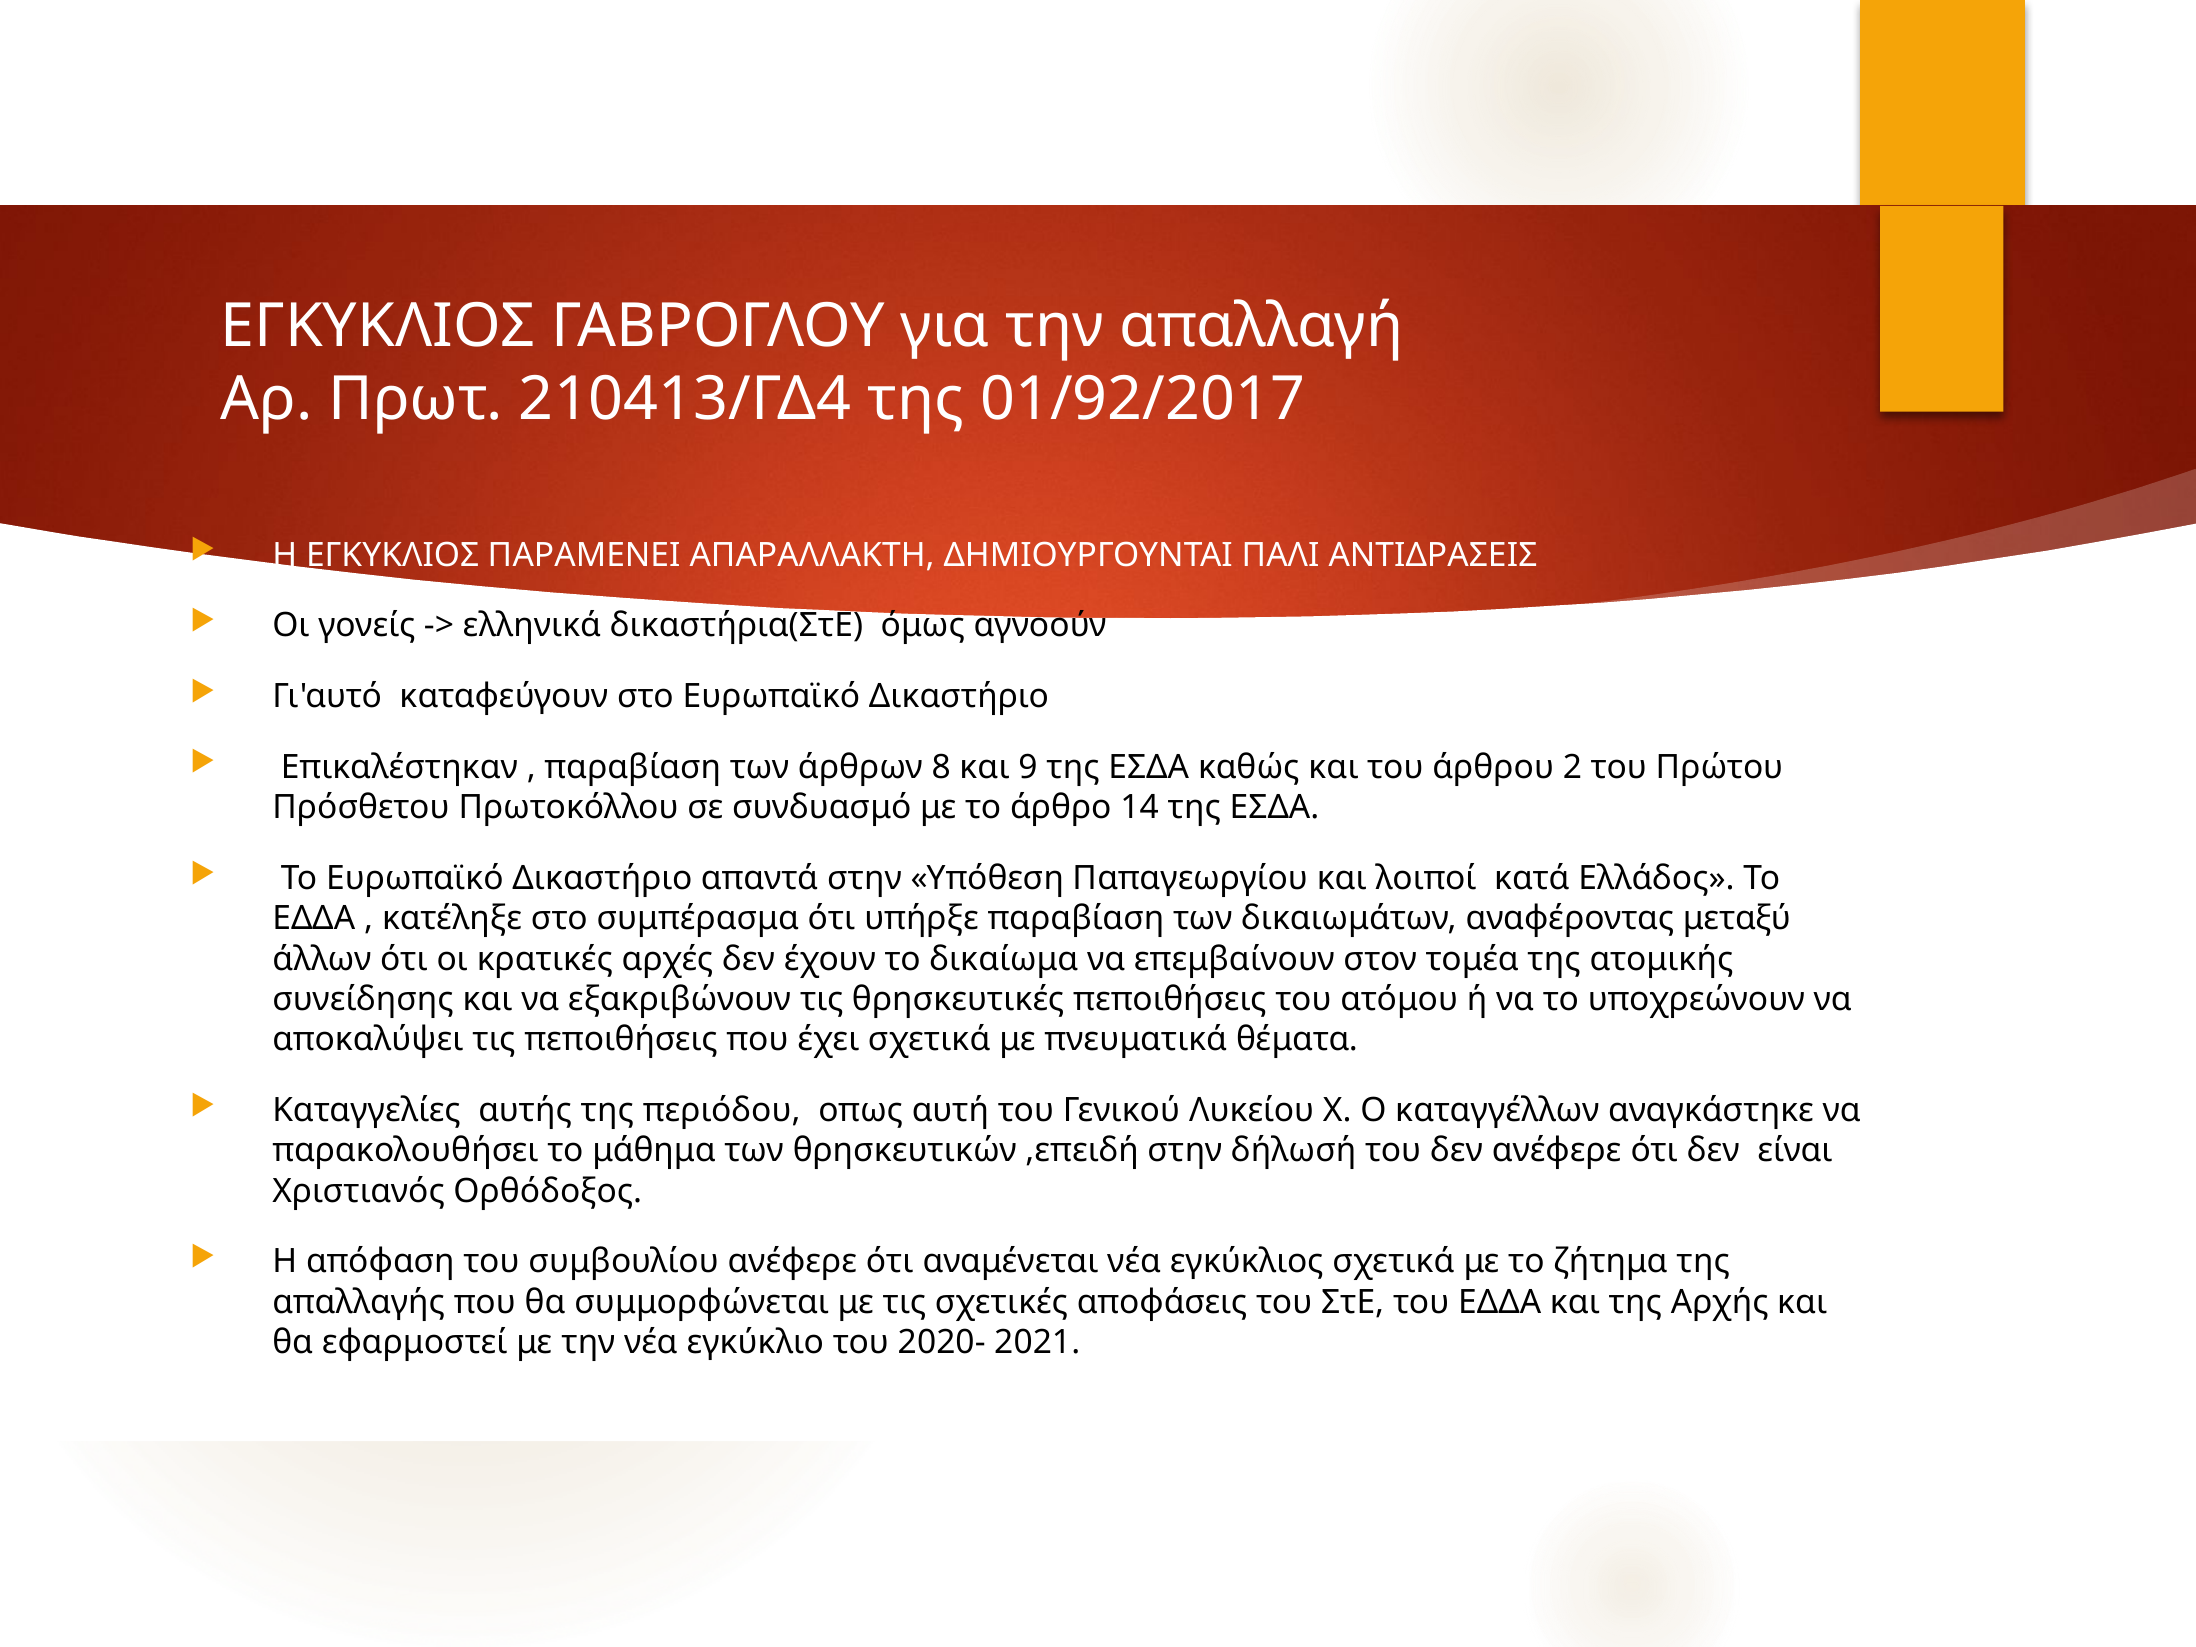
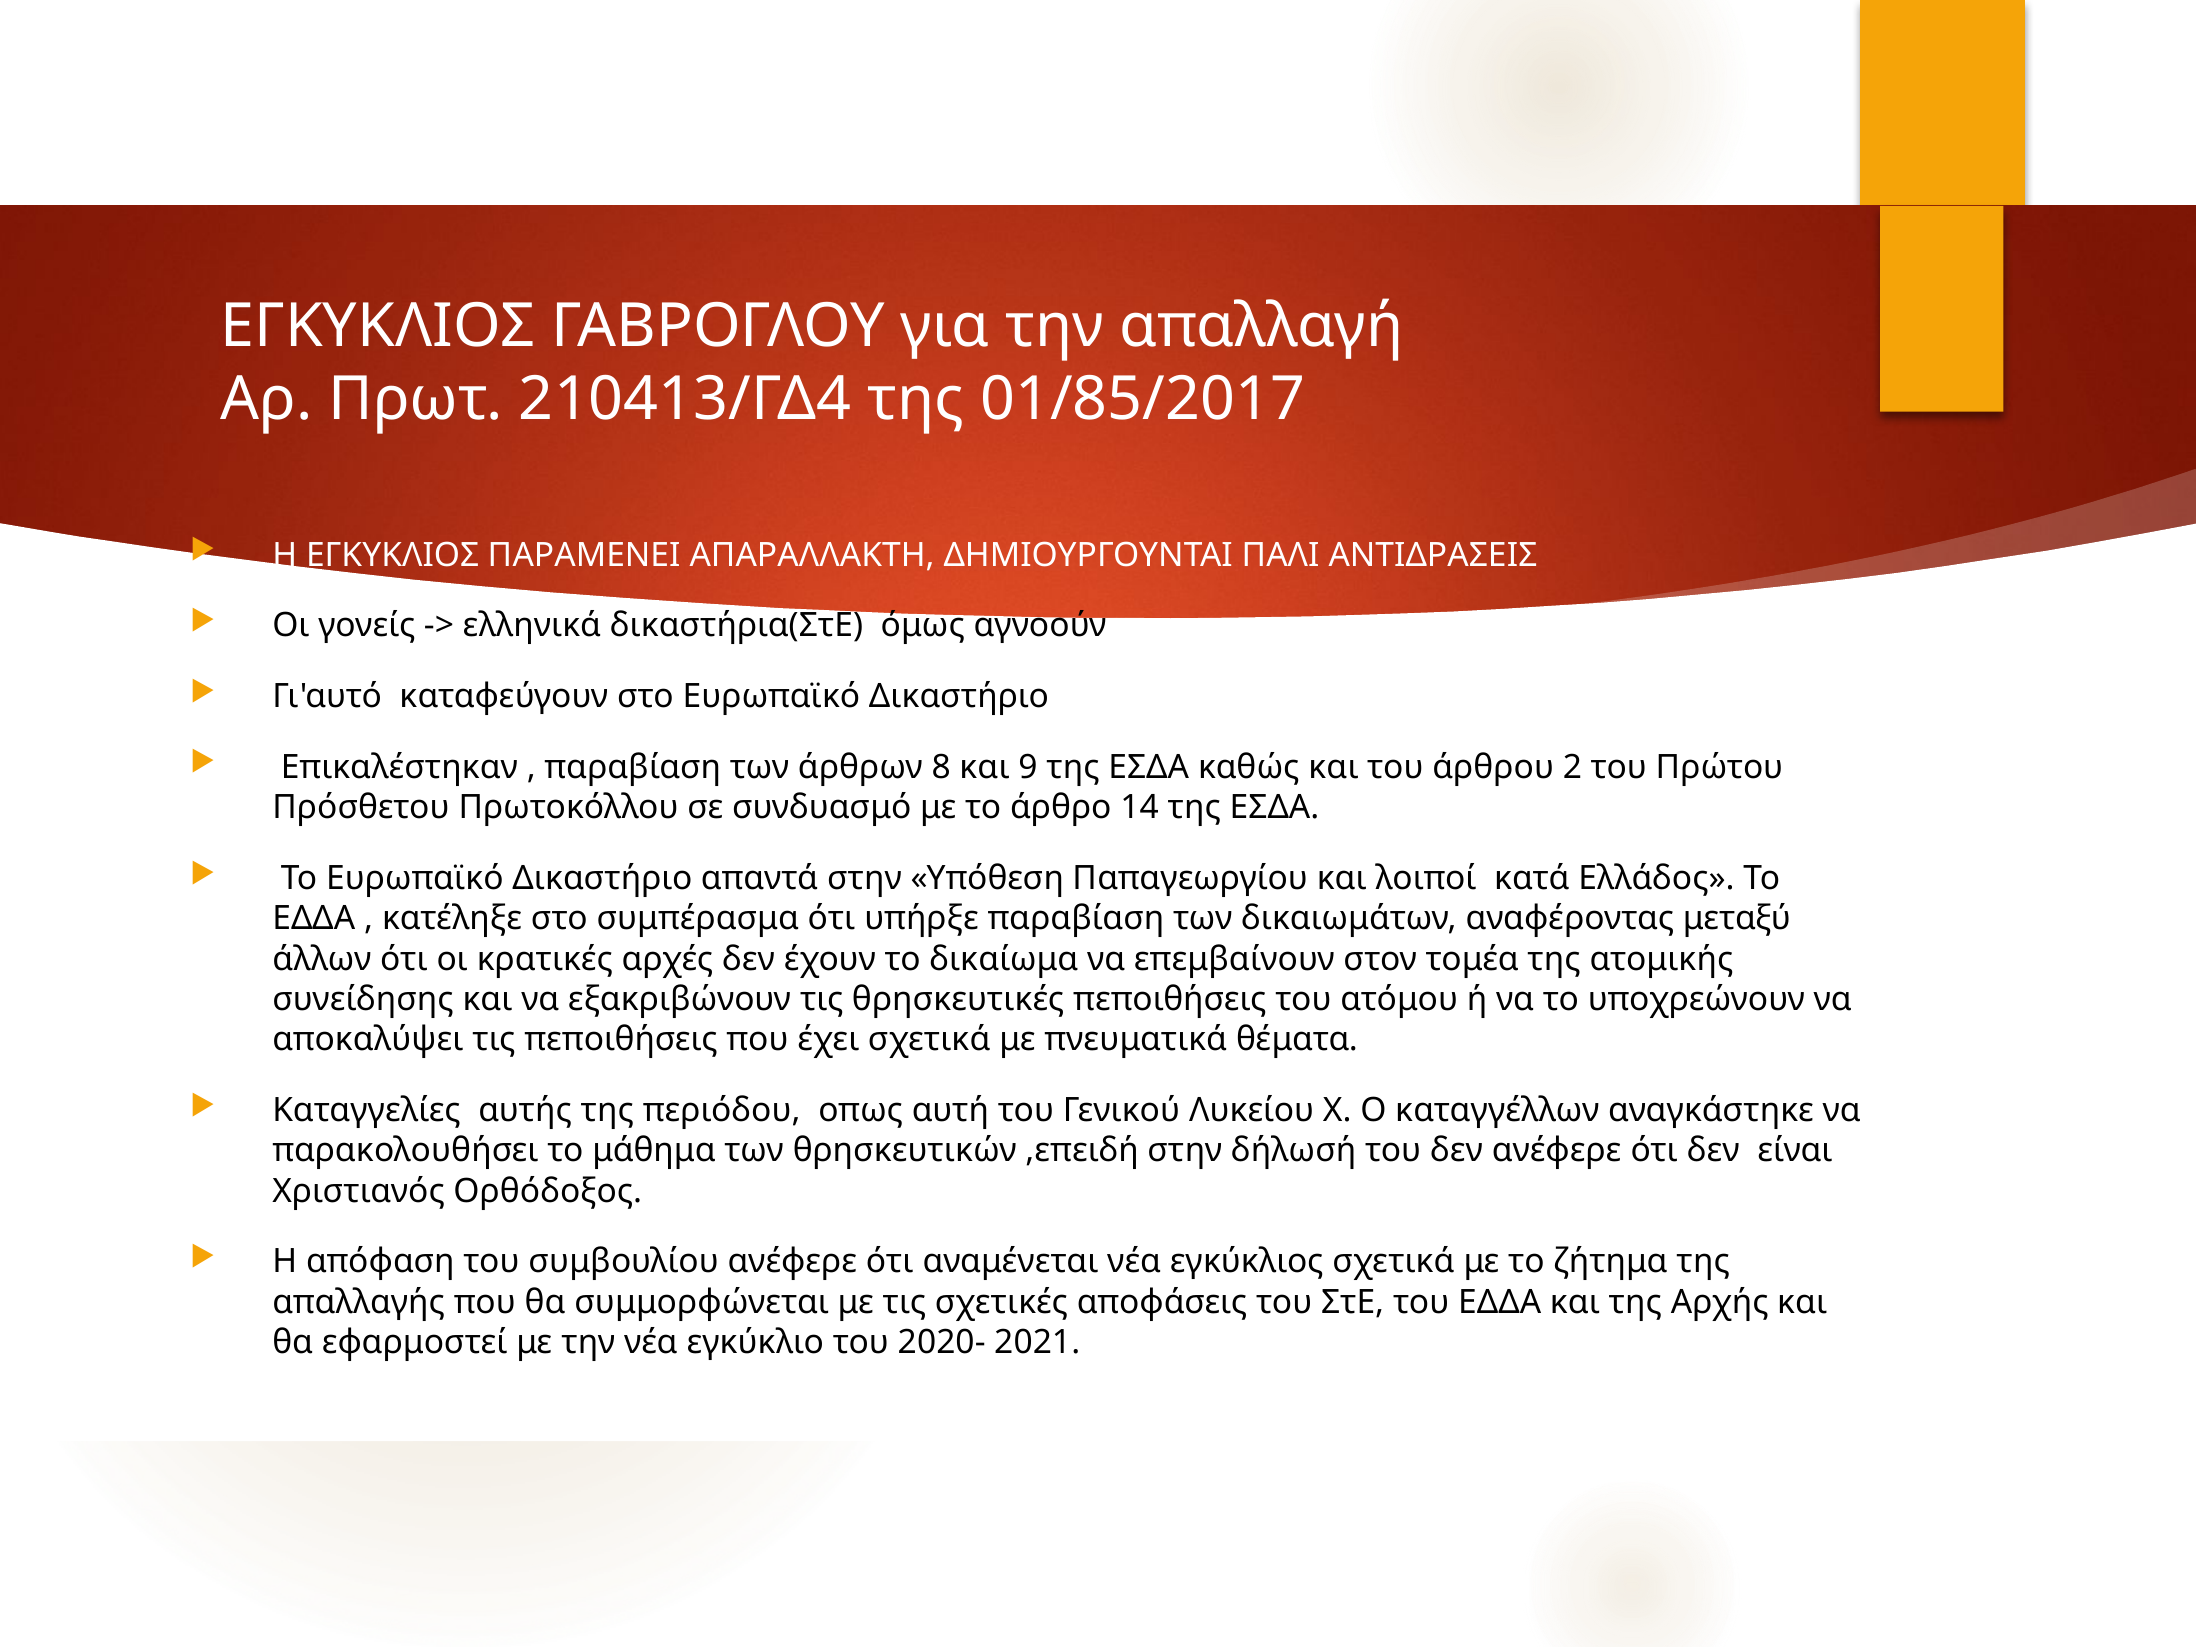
01/92/2017: 01/92/2017 -> 01/85/2017
